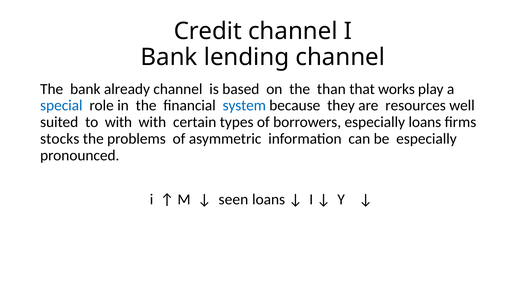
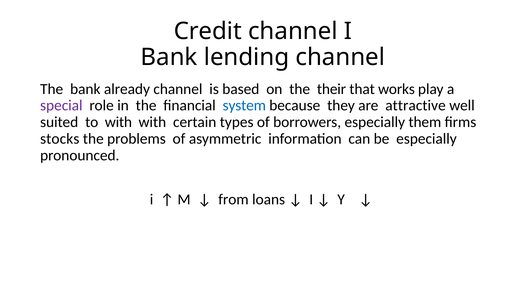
than: than -> their
special colour: blue -> purple
resources: resources -> attractive
especially loans: loans -> them
seen: seen -> from
